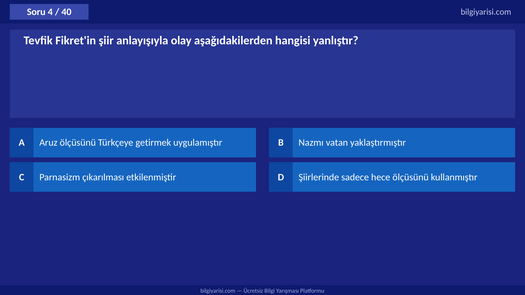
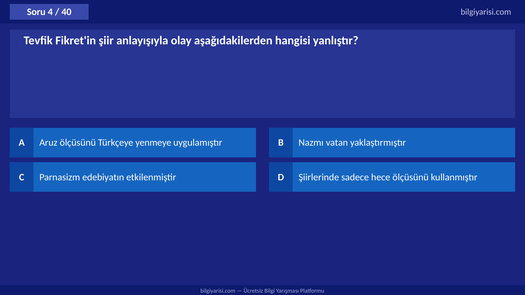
getirmek: getirmek -> yenmeye
çıkarılması: çıkarılması -> edebiyatın
